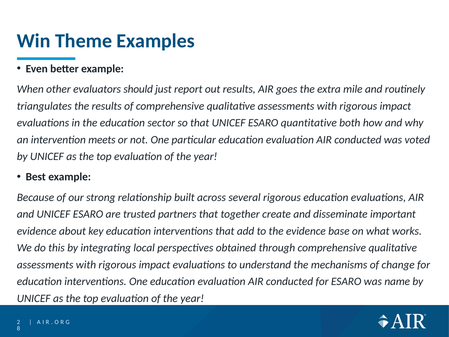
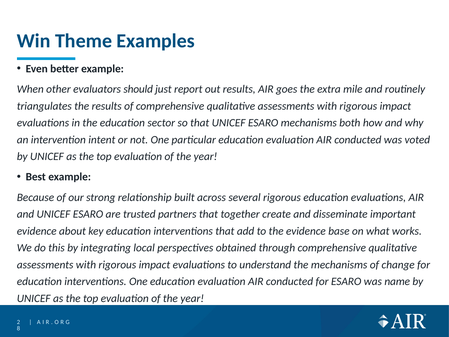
ESARO quantitative: quantitative -> mechanisms
meets: meets -> intent
